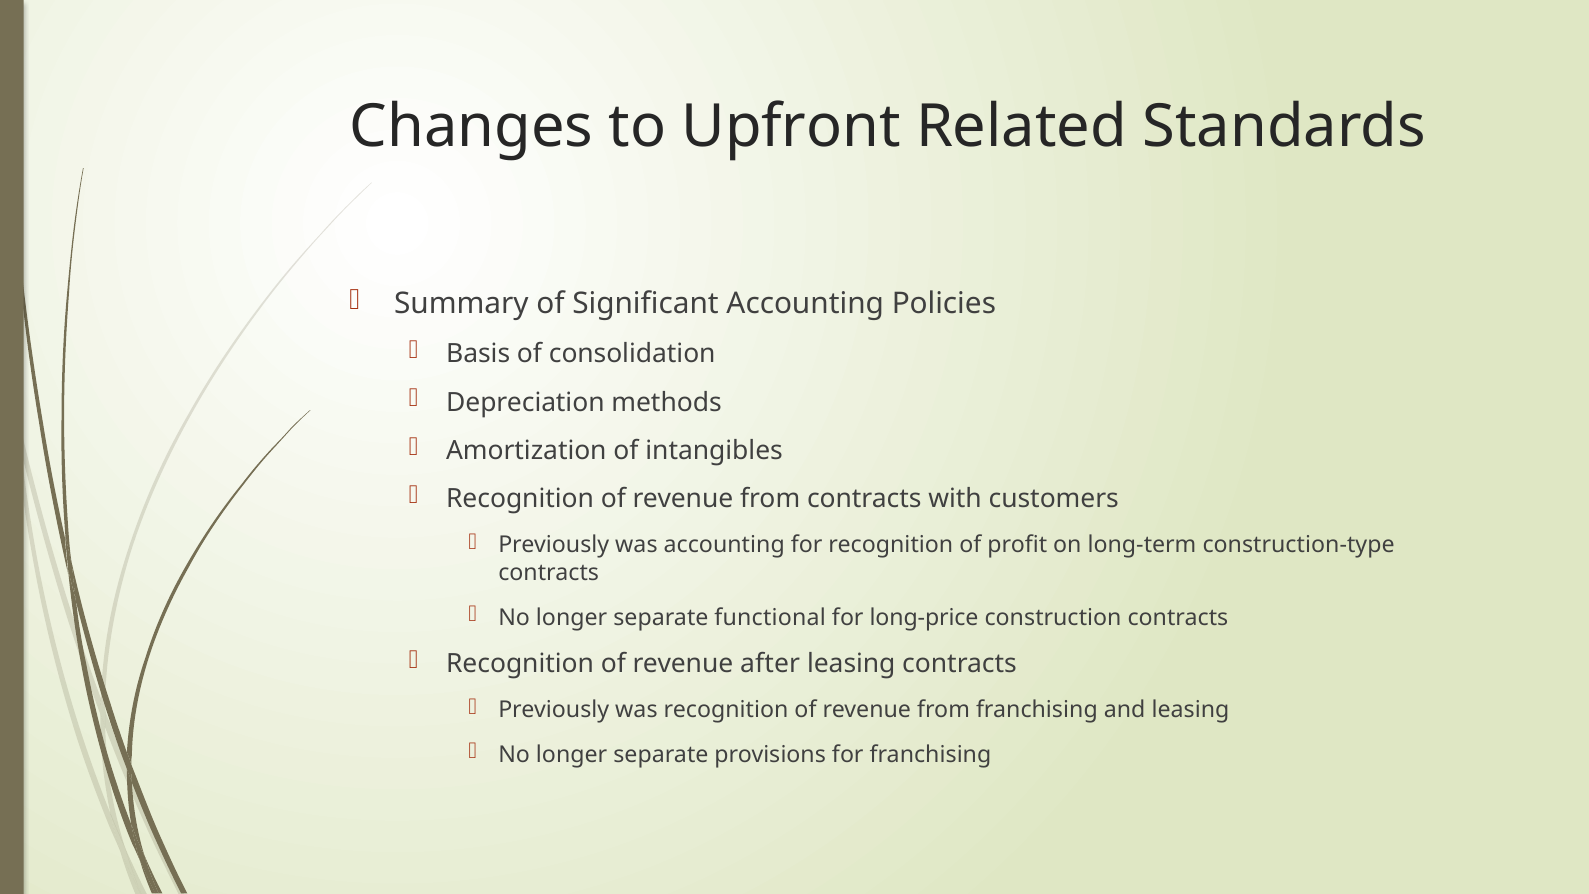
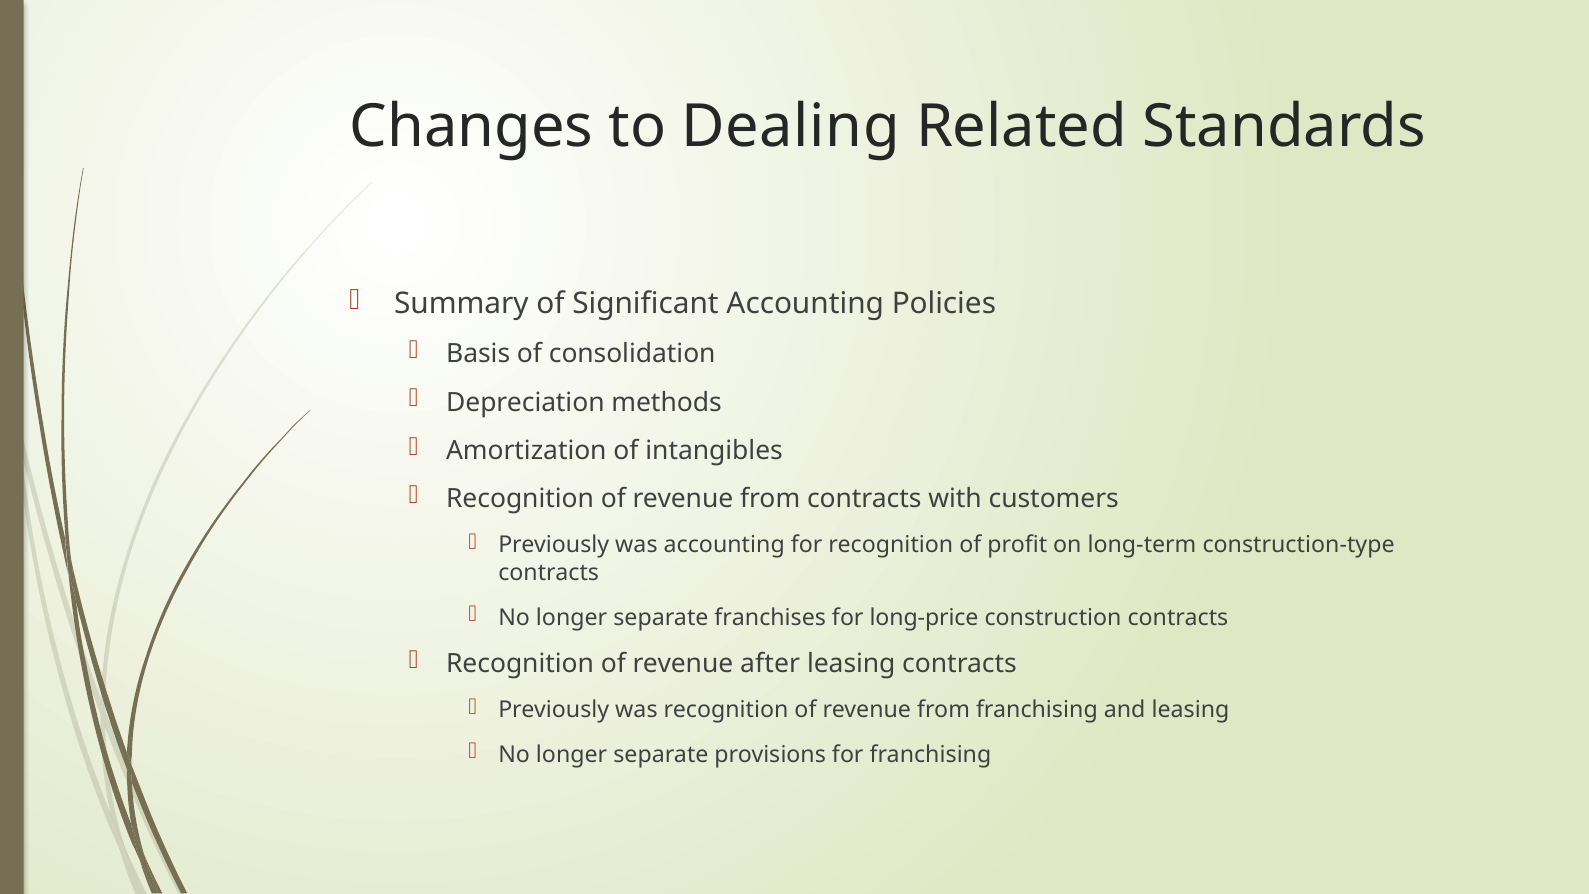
Upfront: Upfront -> Dealing
functional: functional -> franchises
